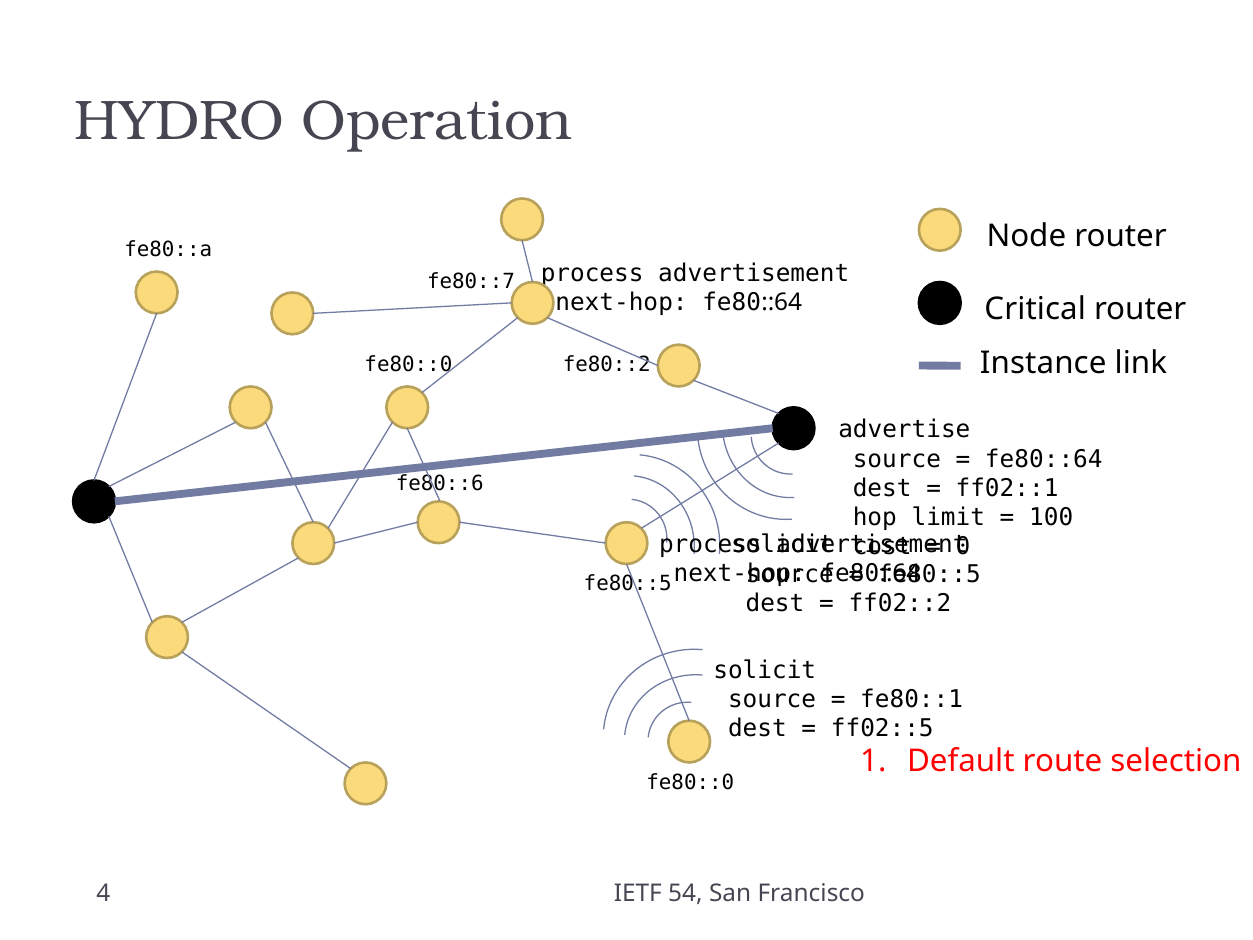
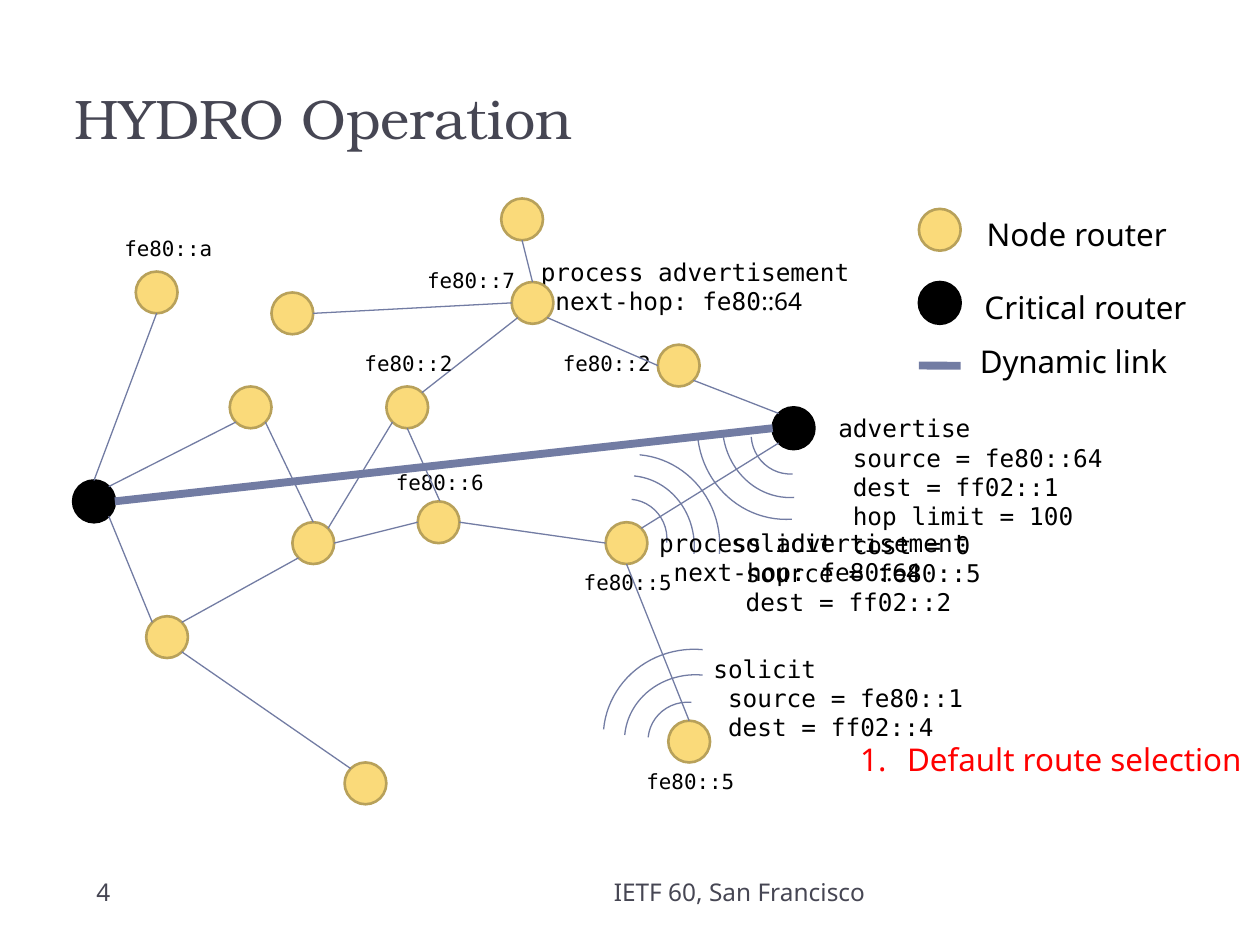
Instance: Instance -> Dynamic
fe80::0 at (408, 365): fe80::0 -> fe80::2
ff02::5: ff02::5 -> ff02::4
fe80::0 at (690, 782): fe80::0 -> fe80::5
54: 54 -> 60
